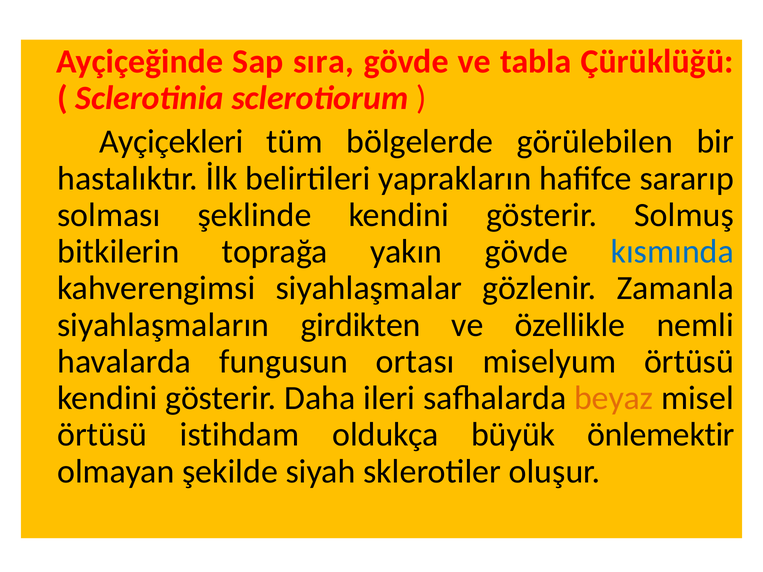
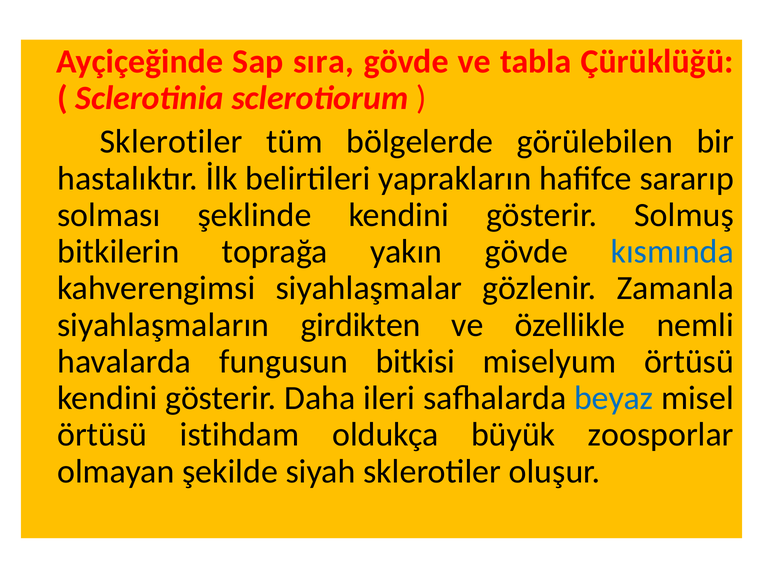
Ayçiçekleri at (171, 142): Ayçiçekleri -> Sklerotiler
ortası: ortası -> bitkisi
beyaz colour: orange -> blue
önlemektir: önlemektir -> zoosporlar
